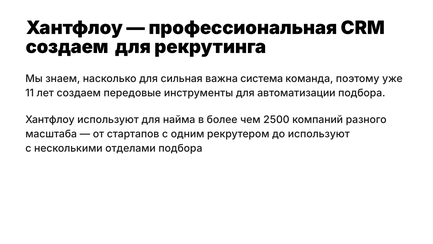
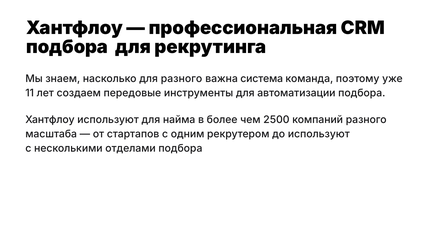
создаем at (67, 47): создаем -> подбора
для сильная: сильная -> разного
